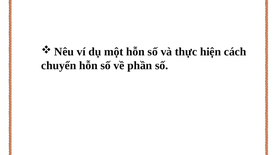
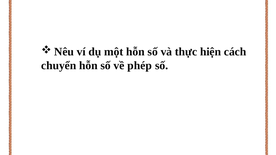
phần: phần -> phép
